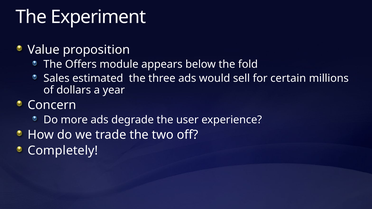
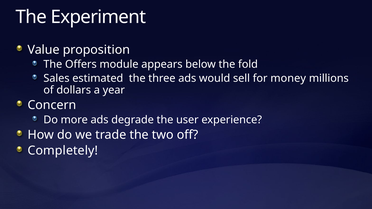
certain: certain -> money
